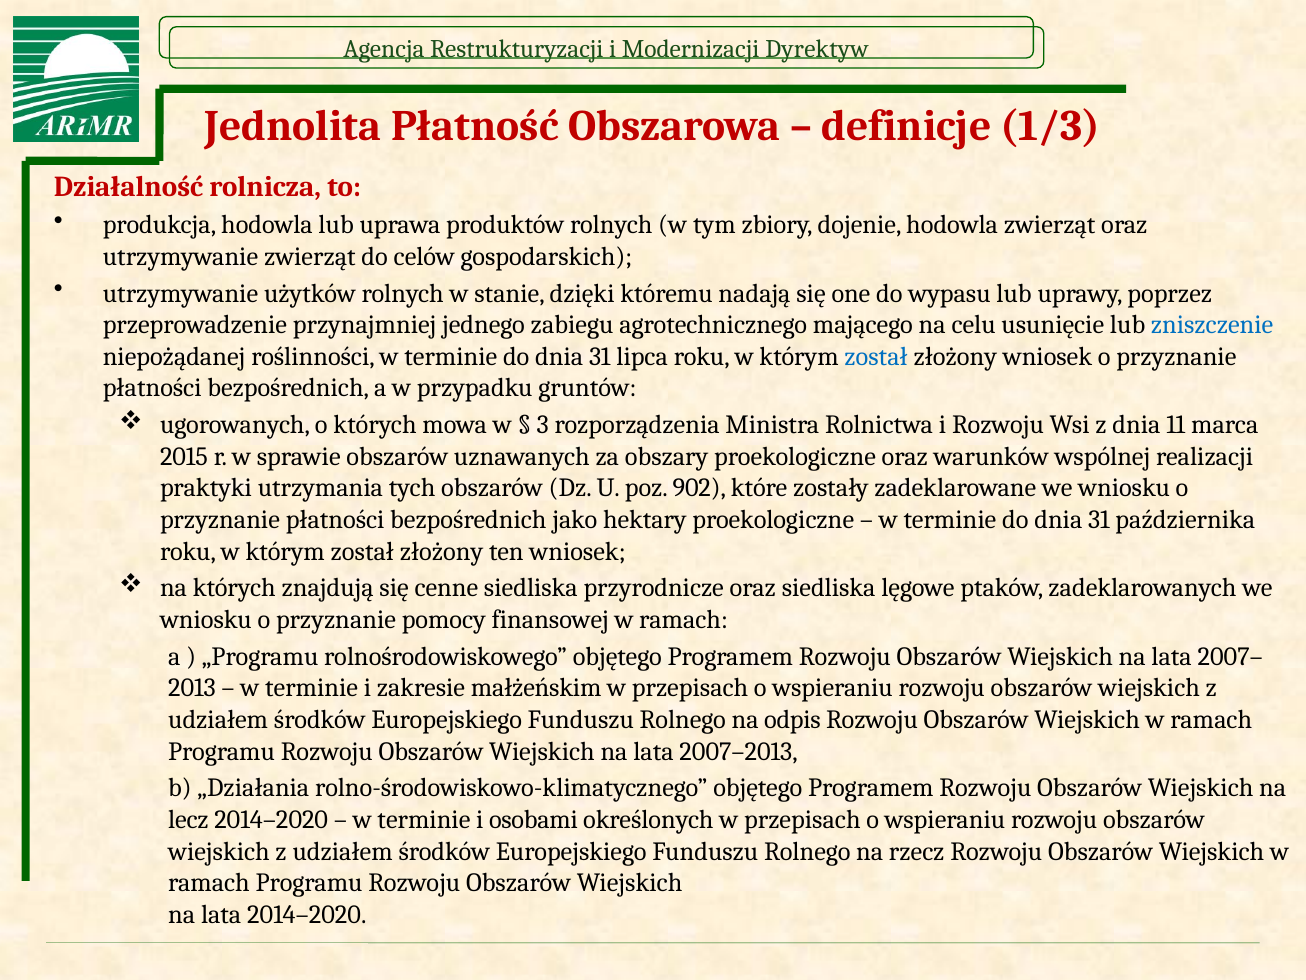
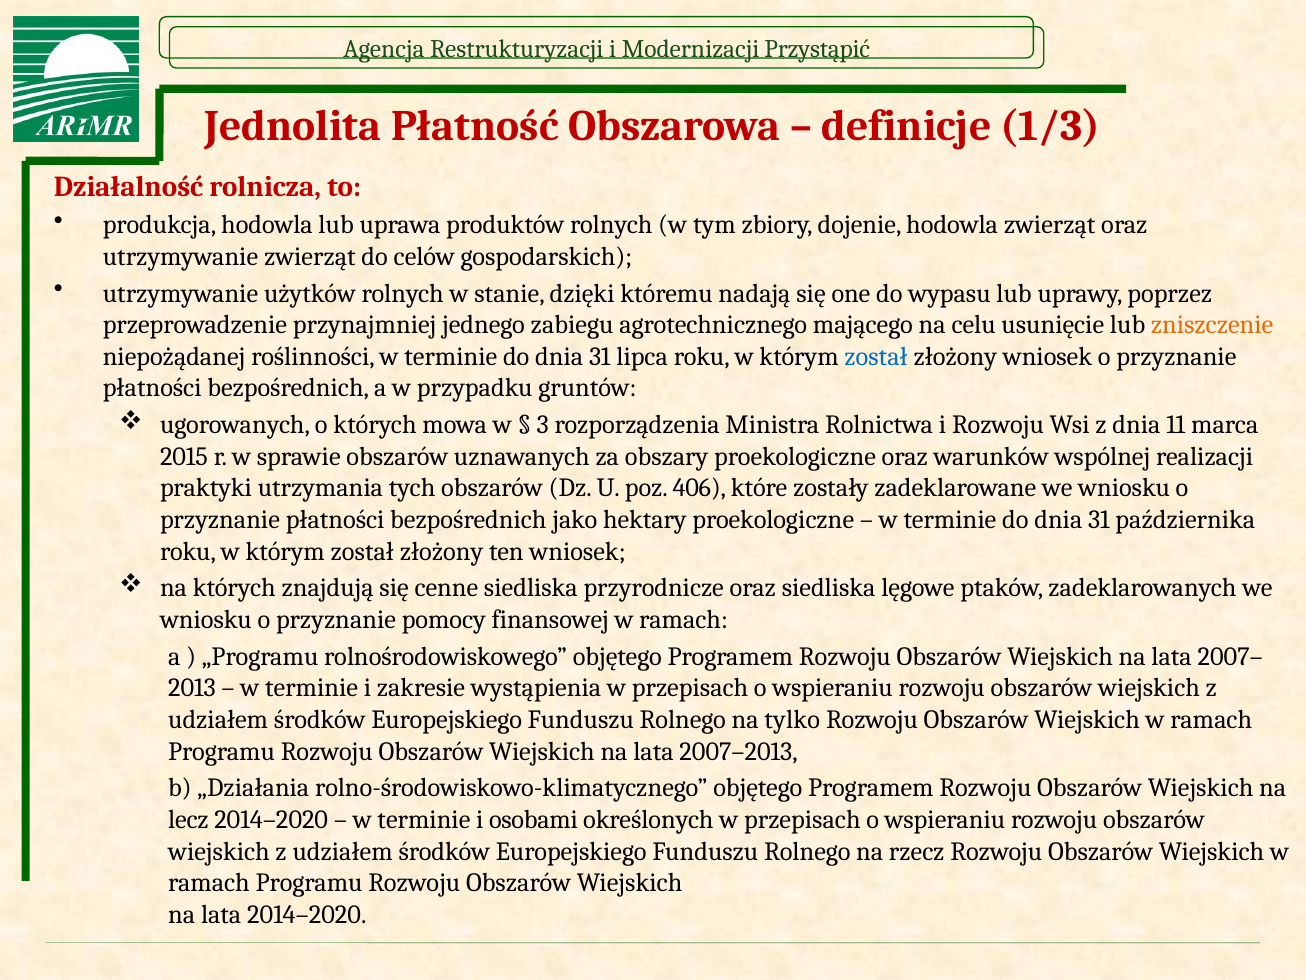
Dyrektyw: Dyrektyw -> Przystąpić
zniszczenie colour: blue -> orange
902: 902 -> 406
małżeńskim: małżeńskim -> wystąpienia
odpis: odpis -> tylko
